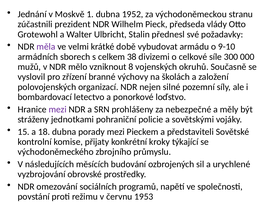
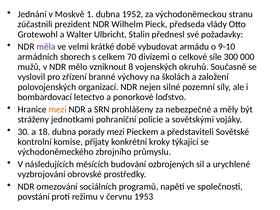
38: 38 -> 70
mezi at (58, 109) colour: purple -> orange
15: 15 -> 30
